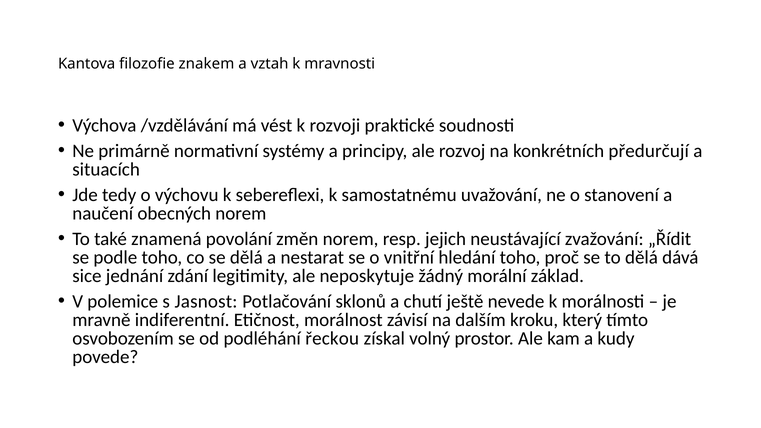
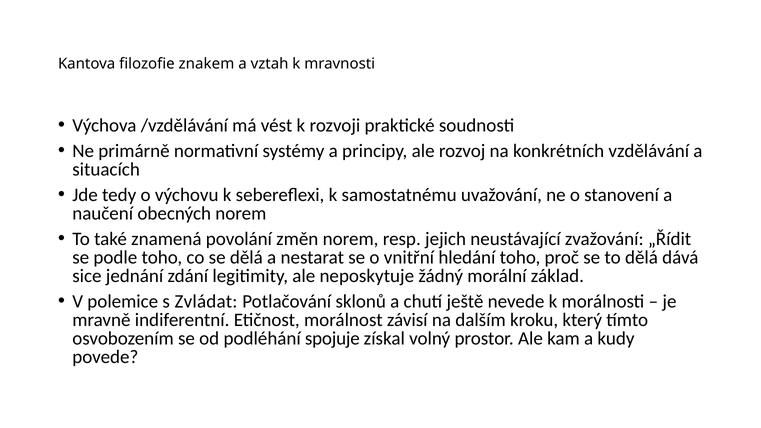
předurčují: předurčují -> vzdělávání
Jasnost: Jasnost -> Zvládat
řeckou: řeckou -> spojuje
